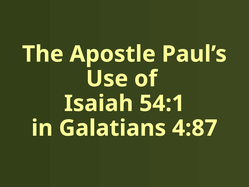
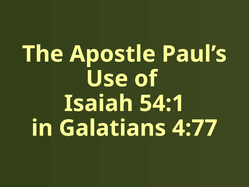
4:87: 4:87 -> 4:77
